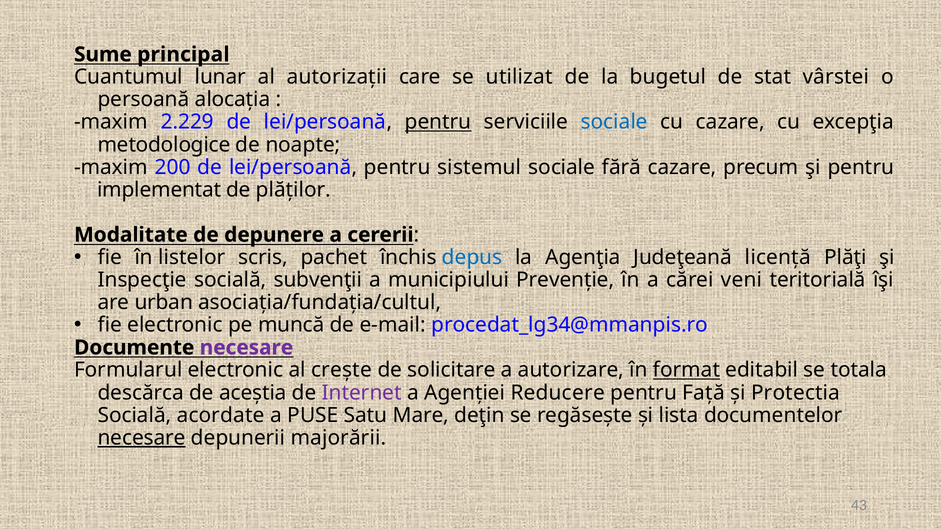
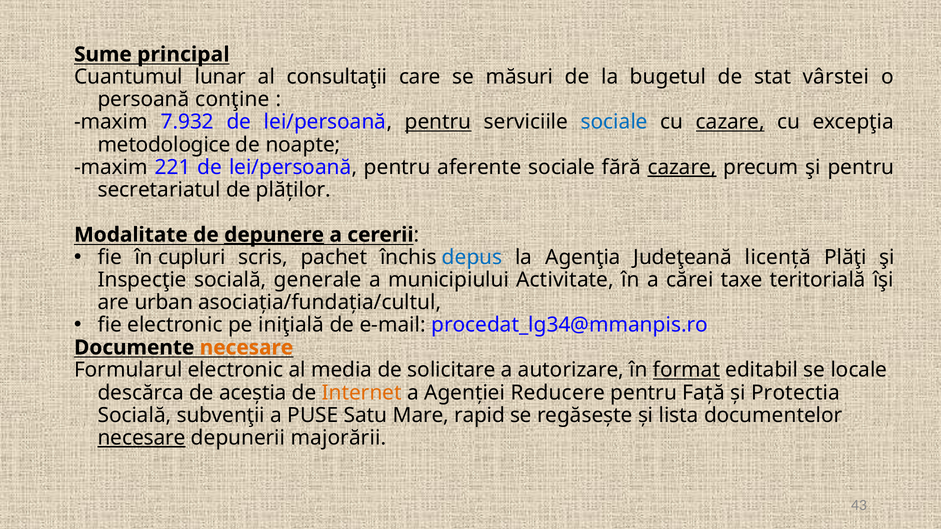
autorizații: autorizații -> consultaţii
utilizat: utilizat -> măsuri
alocația: alocația -> conţine
2.229: 2.229 -> 7.932
cazare at (730, 122) underline: none -> present
200: 200 -> 221
sistemul: sistemul -> aferente
cazare at (682, 167) underline: none -> present
implementat: implementat -> secretariatul
depunere underline: none -> present
listelor: listelor -> cupluri
subvenţii: subvenţii -> generale
Prevenție: Prevenție -> Activitate
veni: veni -> taxe
muncă: muncă -> iniţială
necesare at (246, 348) colour: purple -> orange
crește: crește -> media
totala: totala -> locale
Internet colour: purple -> orange
acordate: acordate -> subvenţii
deţin: deţin -> rapid
